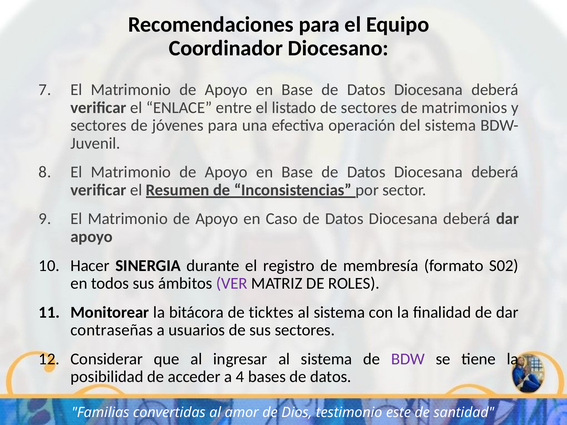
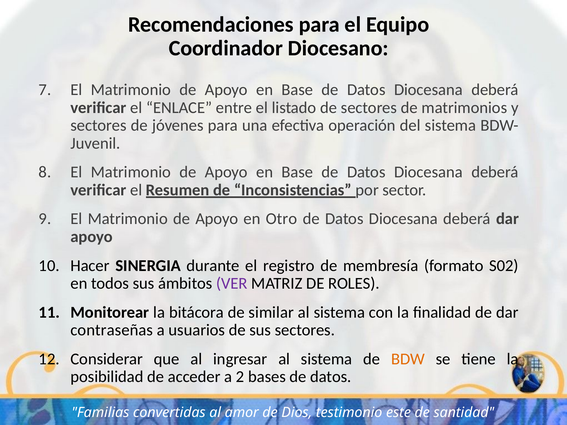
Caso: Caso -> Otro
ticktes: ticktes -> similar
BDW colour: purple -> orange
4: 4 -> 2
